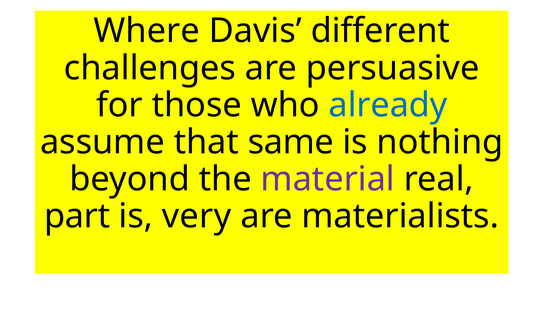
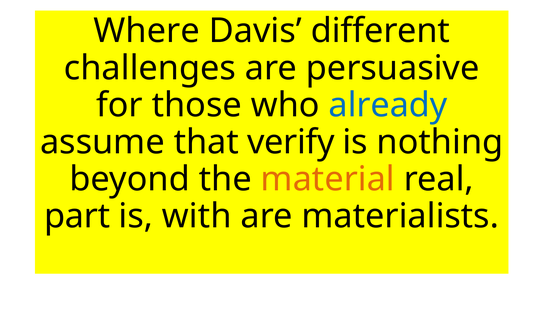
same: same -> verify
material colour: purple -> orange
very: very -> with
